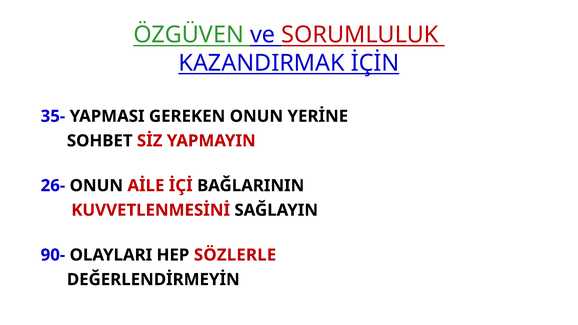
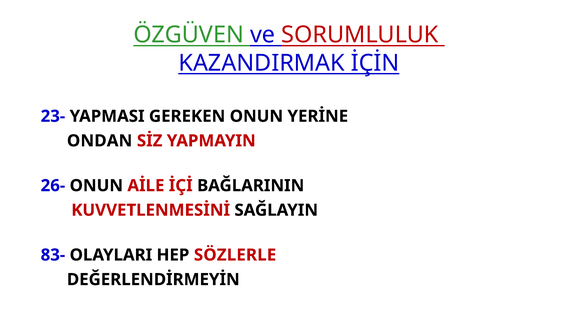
35-: 35- -> 23-
SOHBET: SOHBET -> ONDAN
90-: 90- -> 83-
